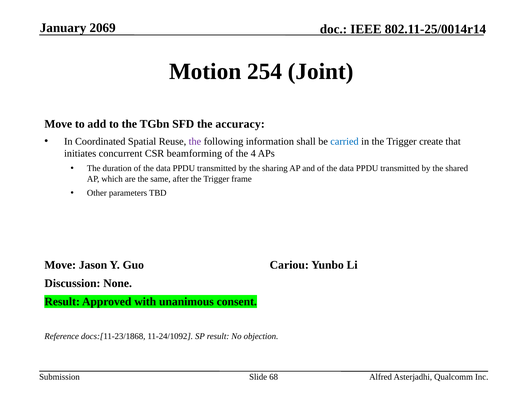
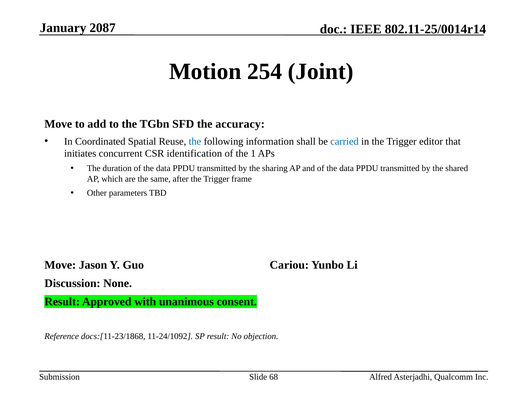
2069: 2069 -> 2087
the at (195, 141) colour: purple -> blue
create: create -> editor
beamforming: beamforming -> identification
4: 4 -> 1
